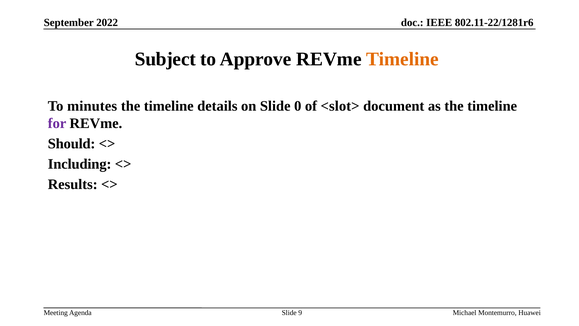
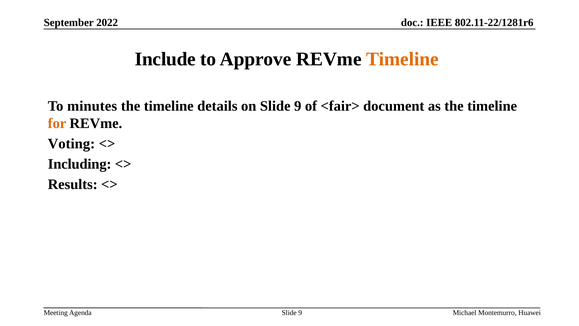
Subject: Subject -> Include
on Slide 0: 0 -> 9
<slot>: <slot> -> <fair>
for colour: purple -> orange
Should: Should -> Voting
